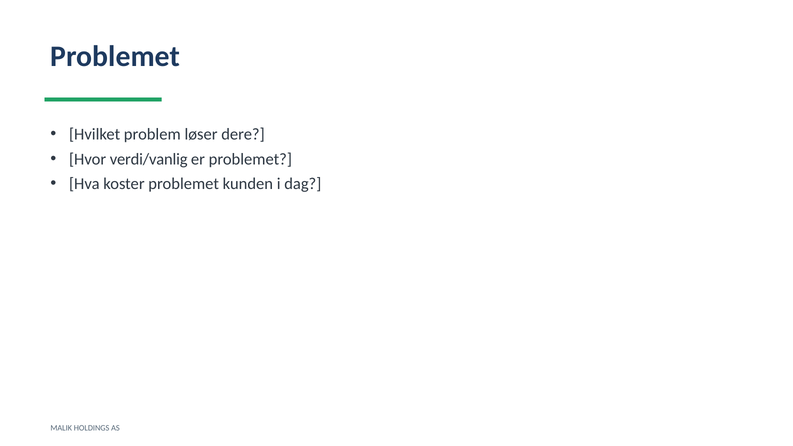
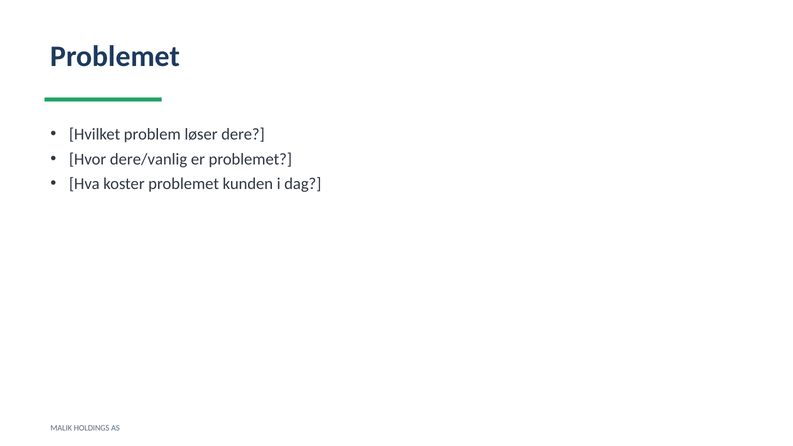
verdi/vanlig: verdi/vanlig -> dere/vanlig
